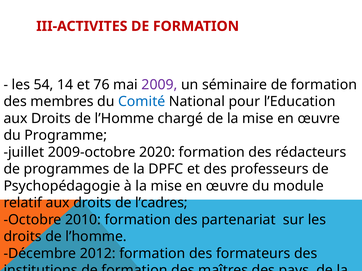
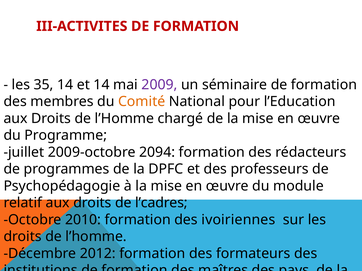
54: 54 -> 35
et 76: 76 -> 14
Comité colour: blue -> orange
2020: 2020 -> 2094
partenariat: partenariat -> ivoiriennes
